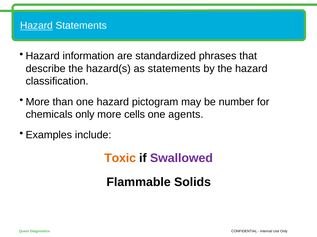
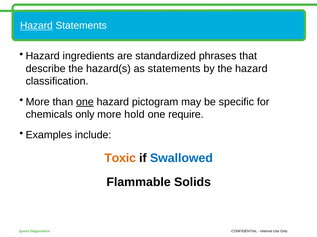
information: information -> ingredients
one at (85, 102) underline: none -> present
number: number -> specific
cells: cells -> hold
agents: agents -> require
Swallowed colour: purple -> blue
